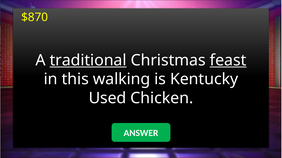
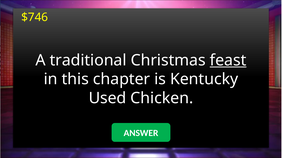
$870: $870 -> $746
traditional underline: present -> none
walking: walking -> chapter
